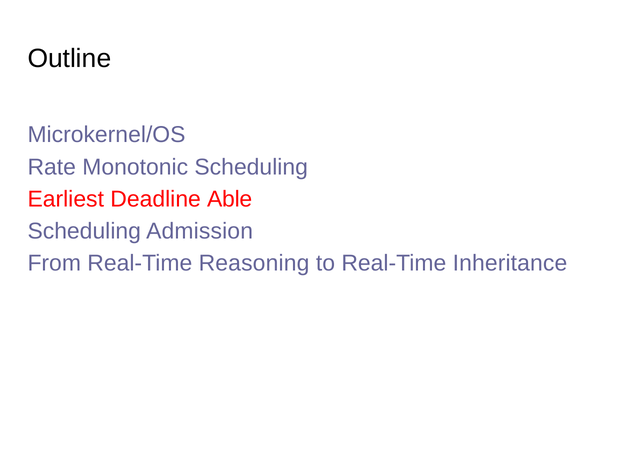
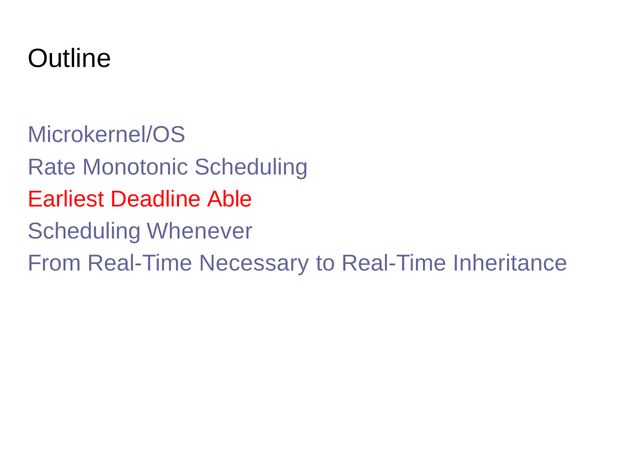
Admission: Admission -> Whenever
Reasoning: Reasoning -> Necessary
